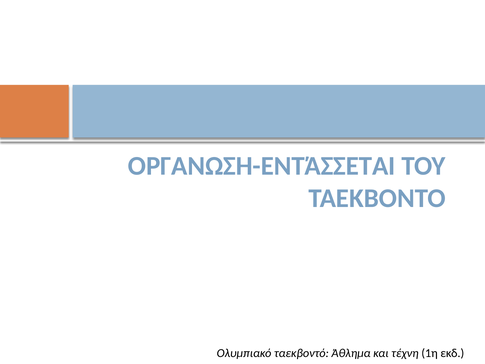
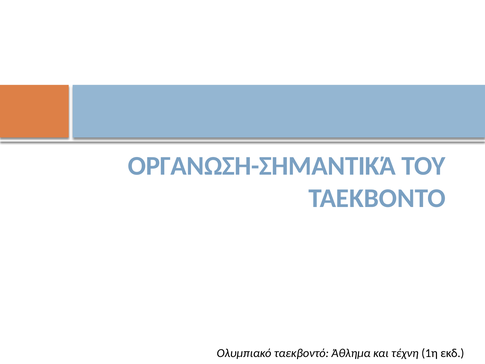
ΟΡΓΑΝΩΣΗ-ΕΝΤΆΣΣΕΤΑΙ: ΟΡΓΑΝΩΣΗ-ΕΝΤΆΣΣΕΤΑΙ -> ΟΡΓΑΝΩΣΗ-ΣΗΜΑΝΤΙΚΆ
